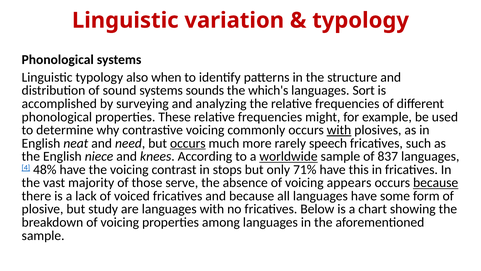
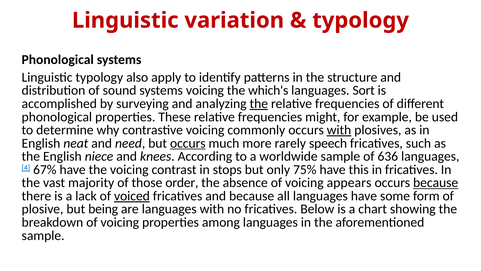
when: when -> apply
systems sounds: sounds -> voicing
the at (259, 104) underline: none -> present
worldwide underline: present -> none
837: 837 -> 636
48%: 48% -> 67%
71%: 71% -> 75%
serve: serve -> order
voiced underline: none -> present
study: study -> being
